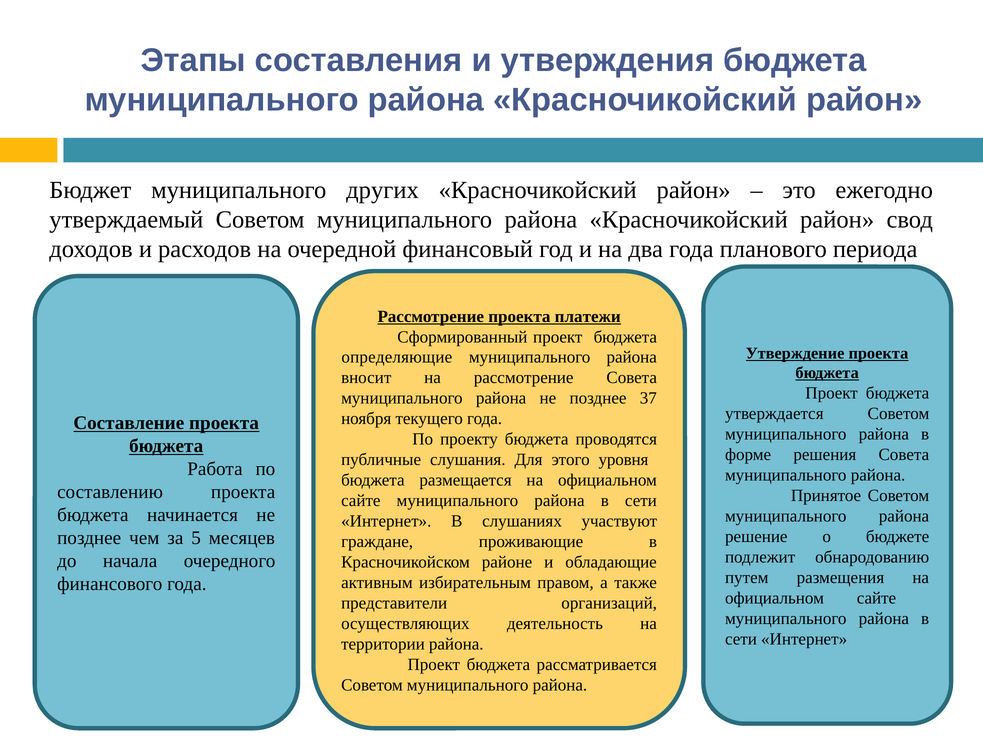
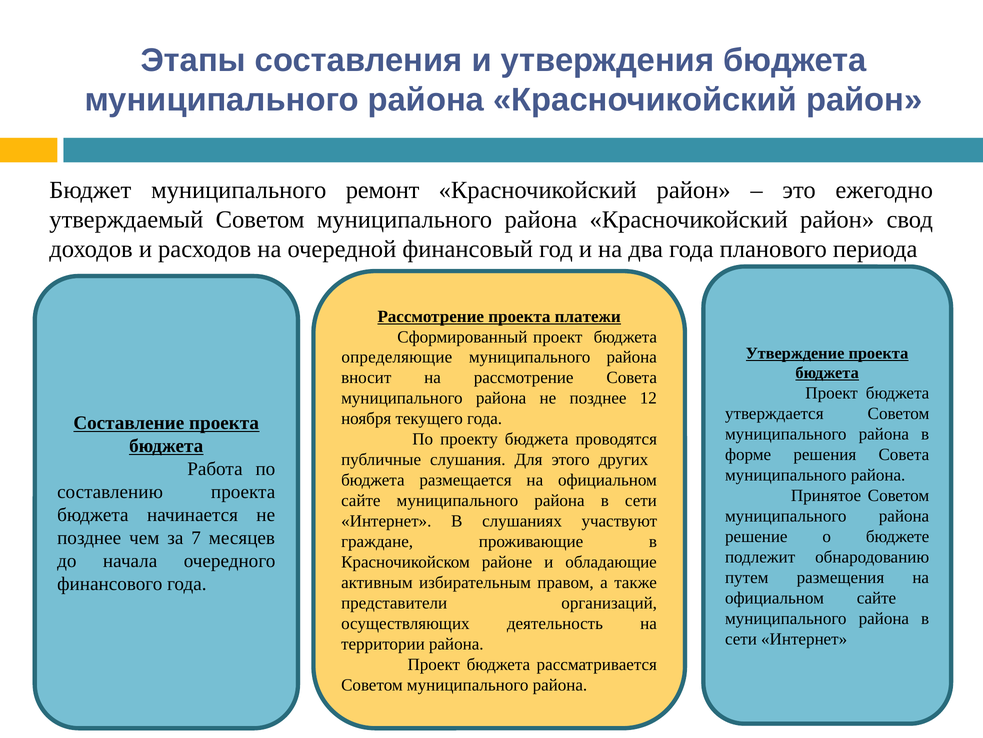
других: других -> ремонт
37: 37 -> 12
уровня: уровня -> других
5: 5 -> 7
